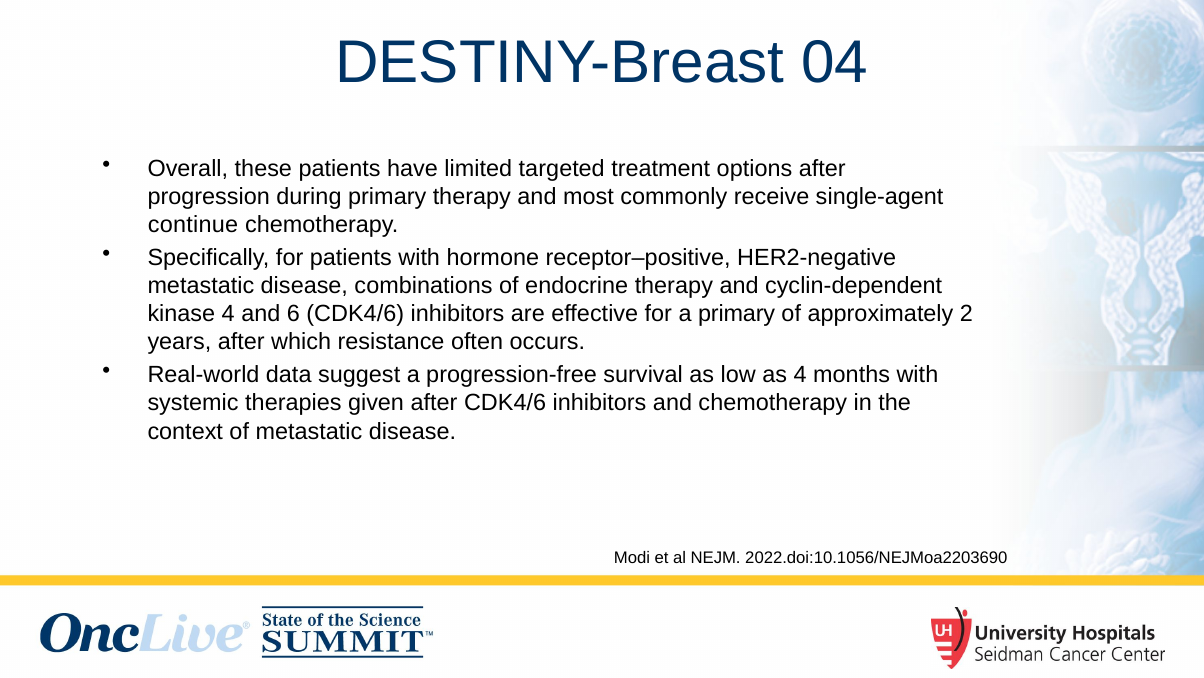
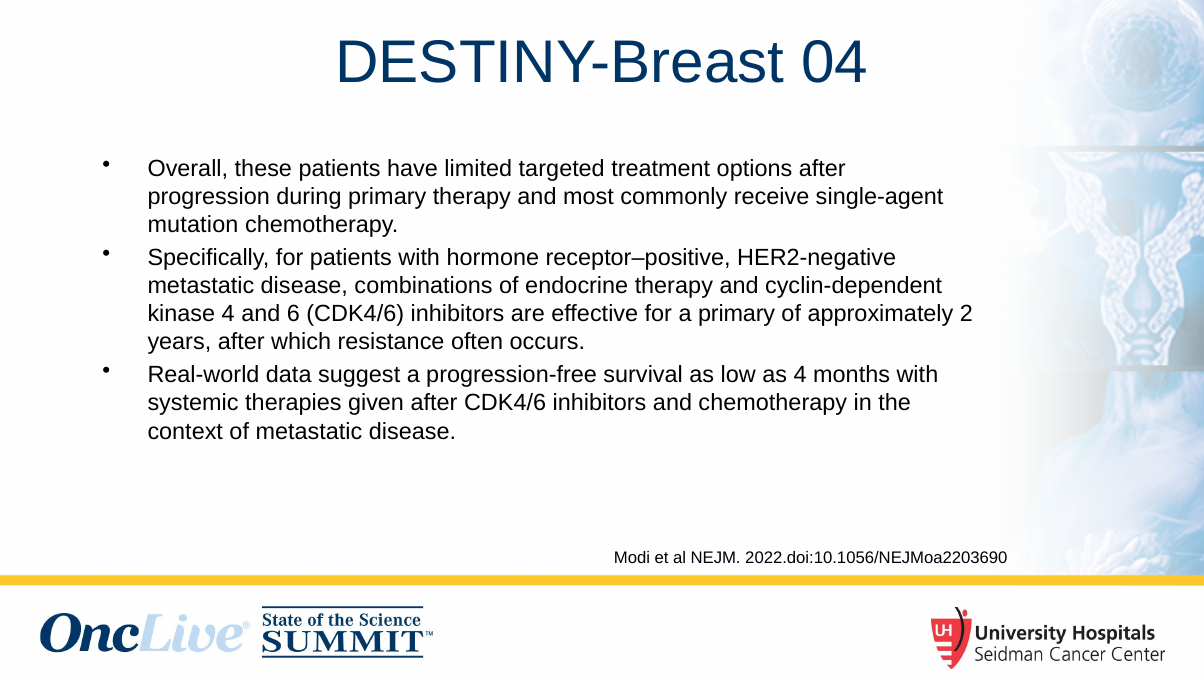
continue: continue -> mutation
